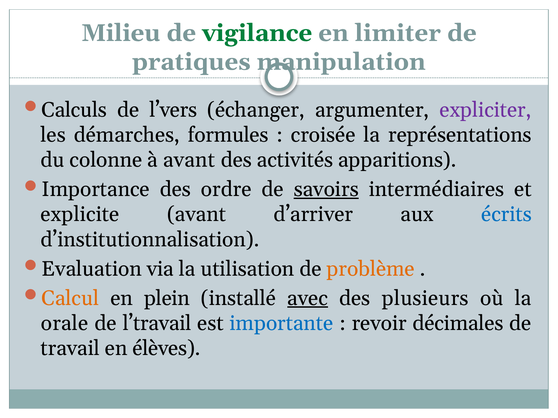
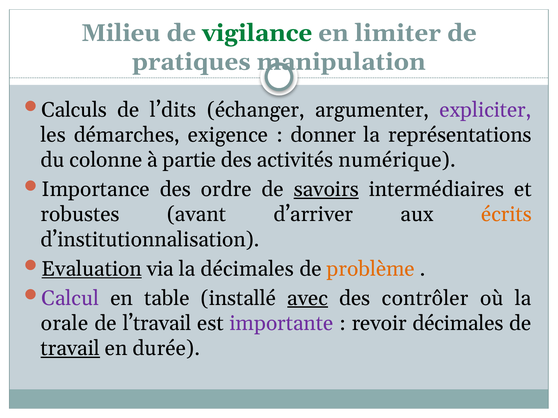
l’vers: l’vers -> l’dits
formules: formules -> exigence
croisée: croisée -> donner
à avant: avant -> partie
apparitions: apparitions -> numérique
explicite: explicite -> robustes
écrits colour: blue -> orange
Evaluation underline: none -> present
la utilisation: utilisation -> décimales
Calcul colour: orange -> purple
plein: plein -> table
plusieurs: plusieurs -> contrôler
importante colour: blue -> purple
travail underline: none -> present
élèves: élèves -> durée
